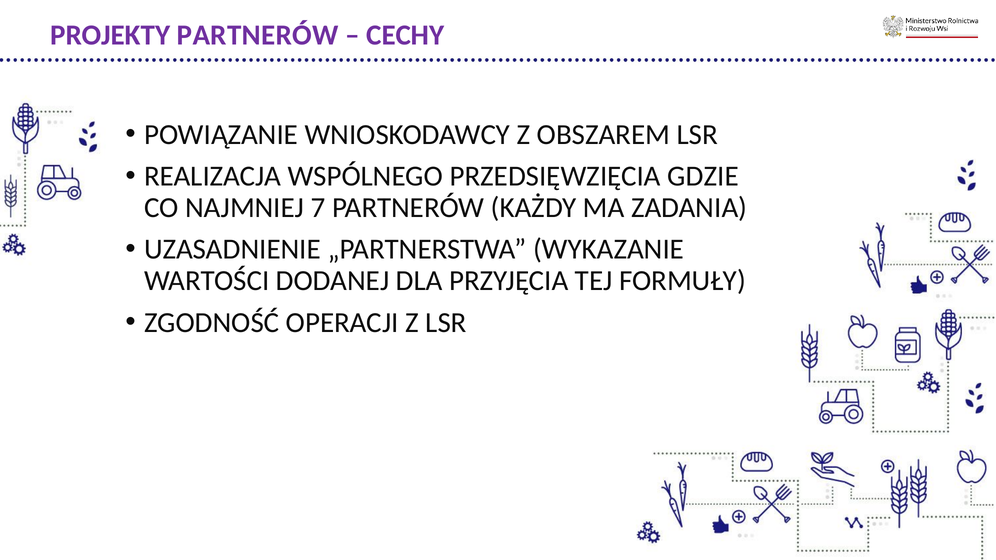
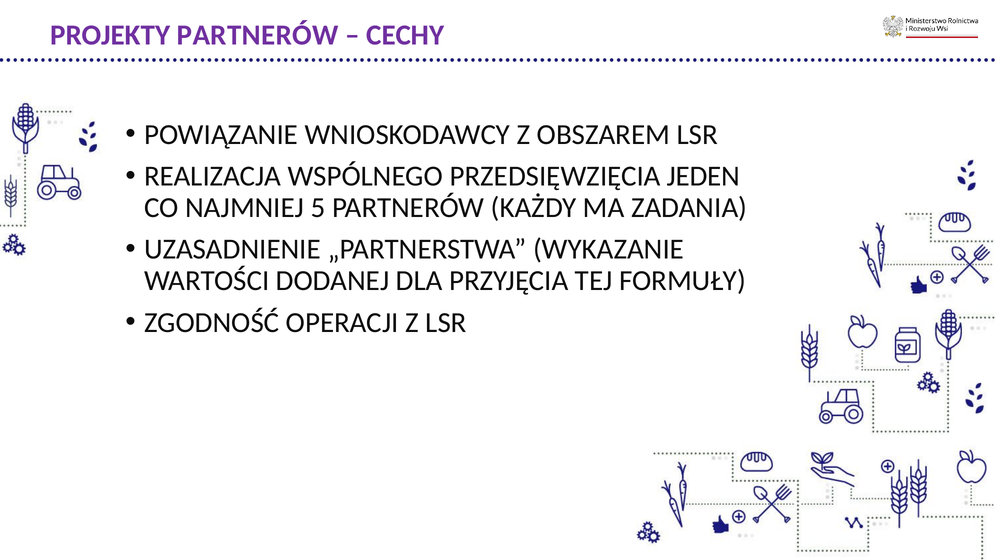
GDZIE: GDZIE -> JEDEN
7: 7 -> 5
